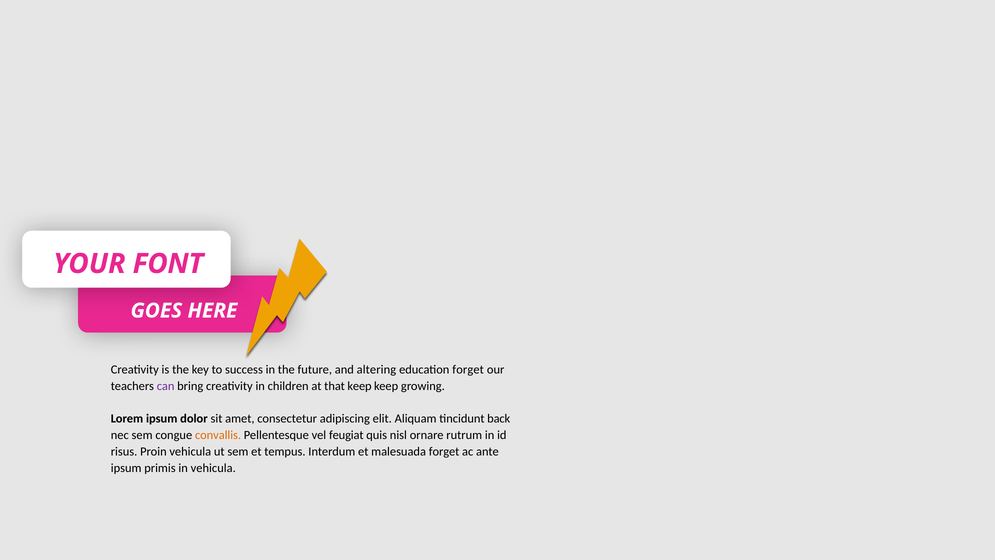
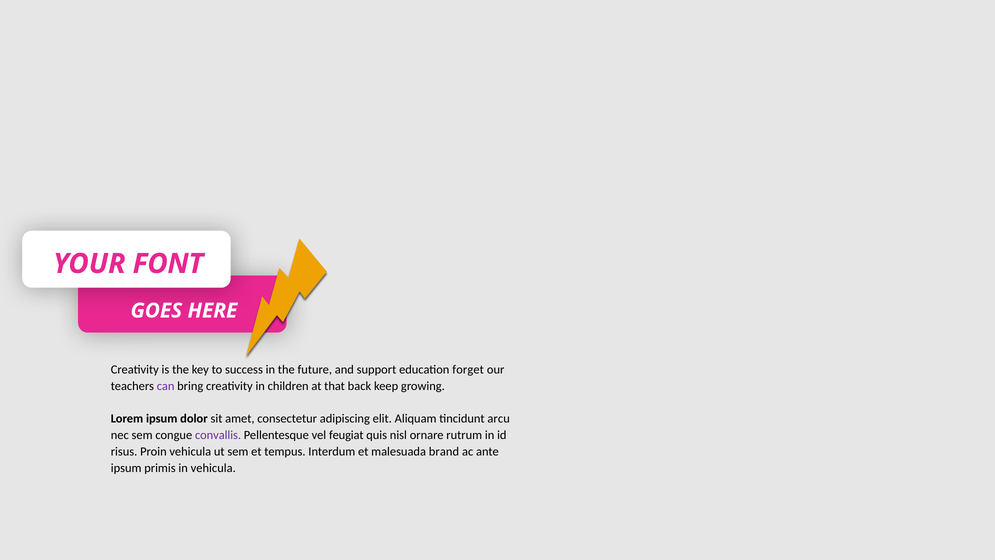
altering: altering -> support
that keep: keep -> back
back: back -> arcu
convallis colour: orange -> purple
malesuada forget: forget -> brand
